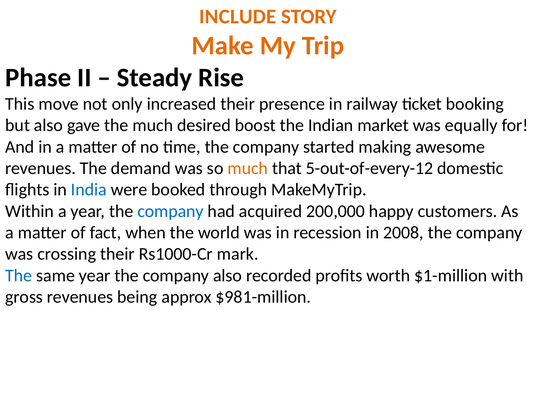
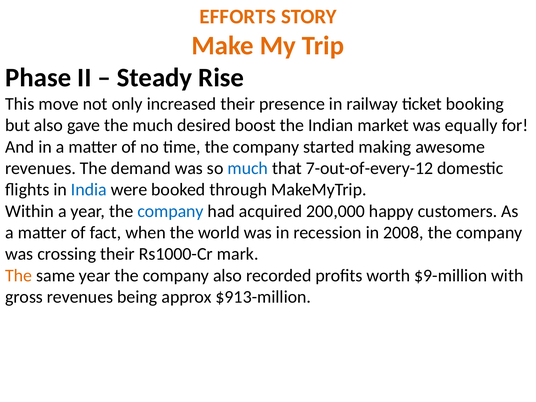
INCLUDE: INCLUDE -> EFFORTS
much at (248, 168) colour: orange -> blue
5-out-of-every-12: 5-out-of-every-12 -> 7-out-of-every-12
The at (19, 275) colour: blue -> orange
$1-million: $1-million -> $9-million
$981-million: $981-million -> $913-million
